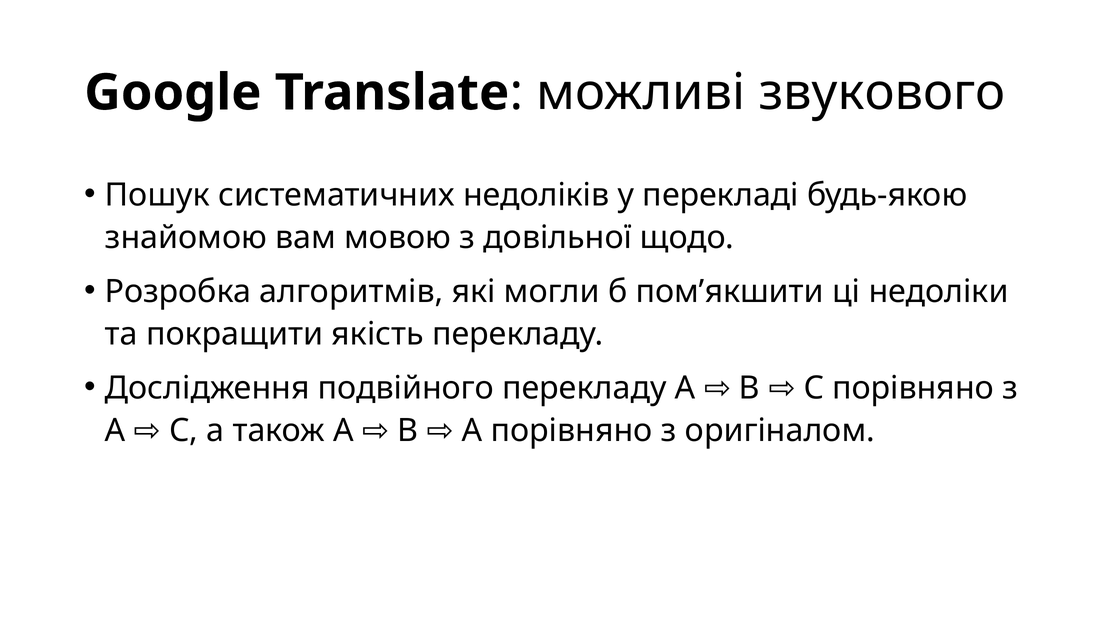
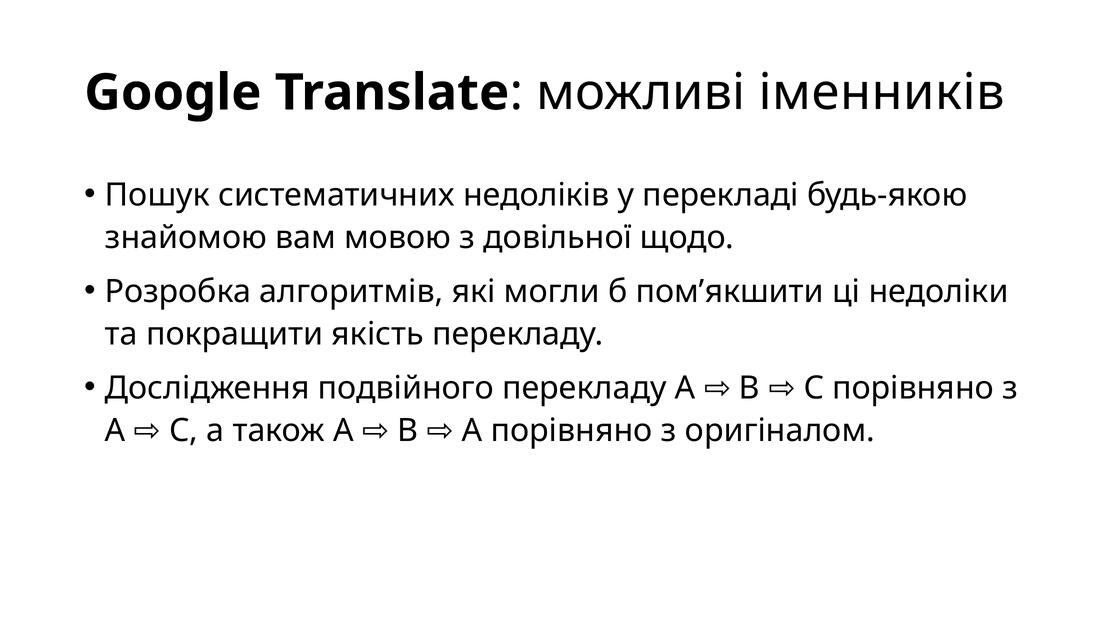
звукового: звукового -> іменників
